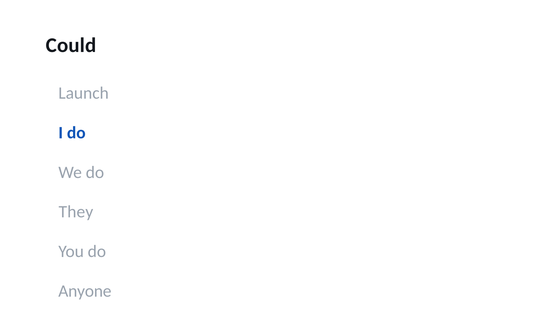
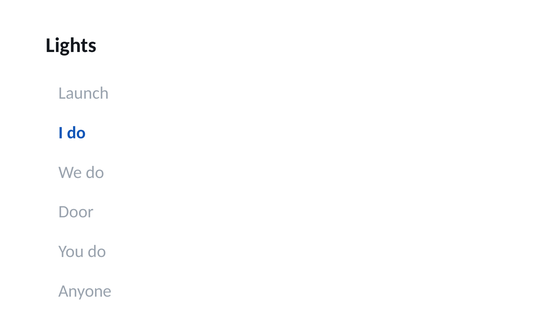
Could: Could -> Lights
They: They -> Door
